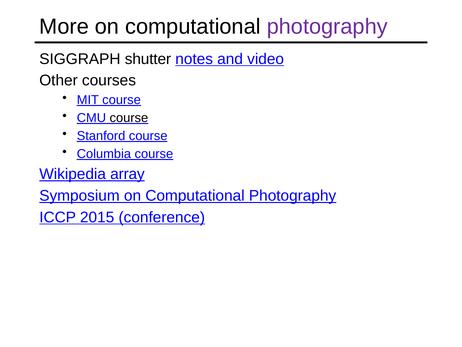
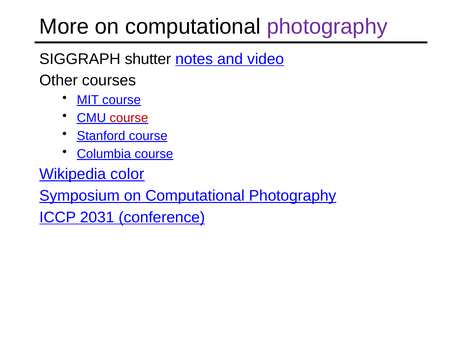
course at (129, 118) colour: black -> red
array: array -> color
2015: 2015 -> 2031
